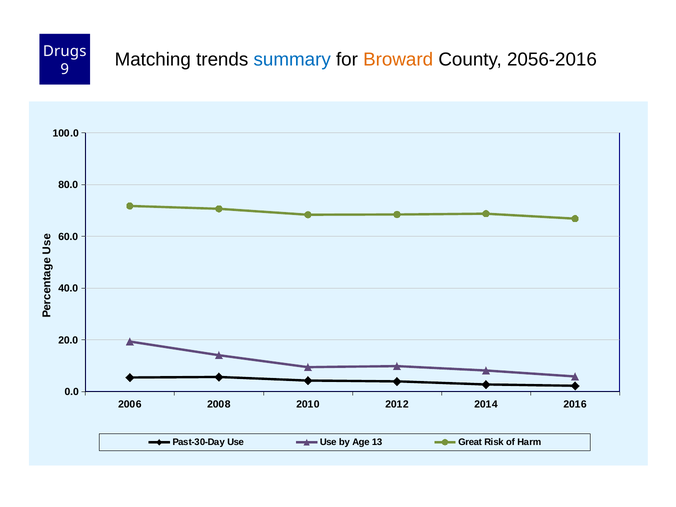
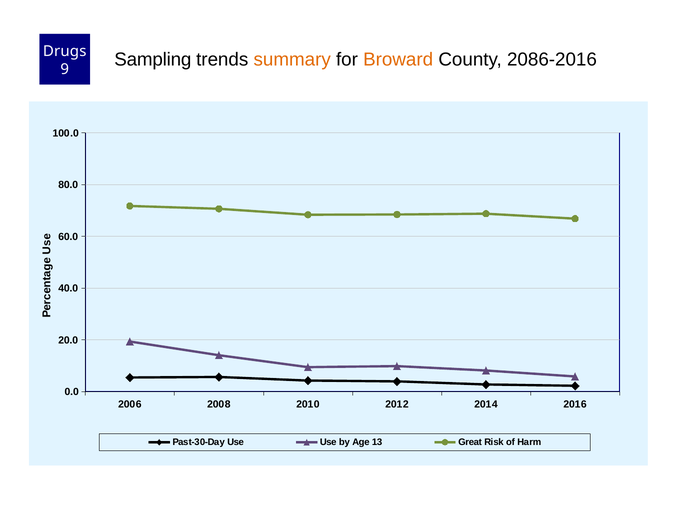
Matching: Matching -> Sampling
summary colour: blue -> orange
2056-2016: 2056-2016 -> 2086-2016
